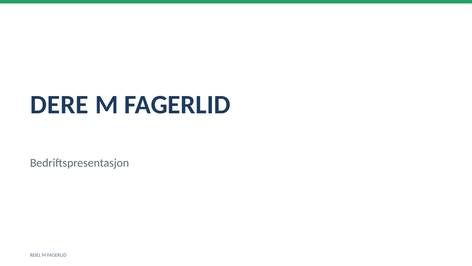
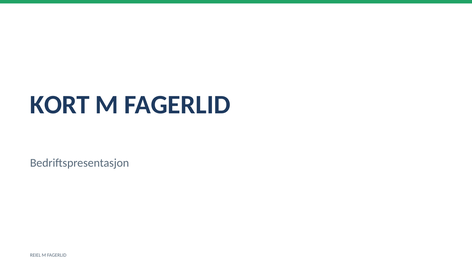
DERE: DERE -> KORT
